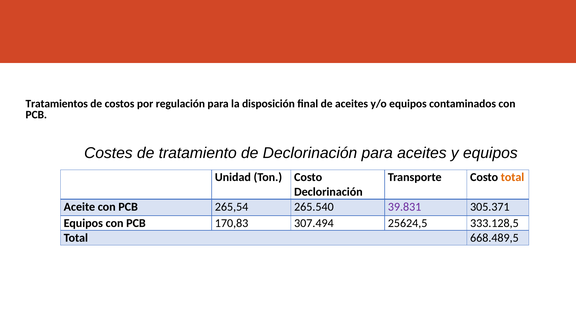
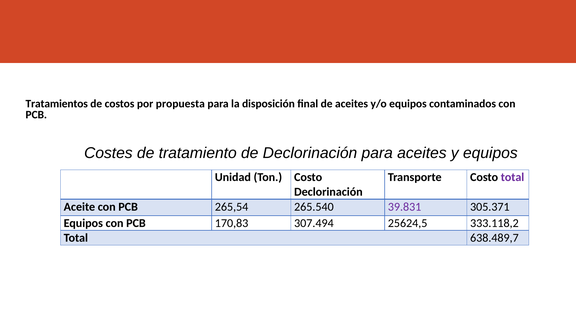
regulación: regulación -> propuesta
total at (513, 177) colour: orange -> purple
333.128,5: 333.128,5 -> 333.118,2
668.489,5: 668.489,5 -> 638.489,7
